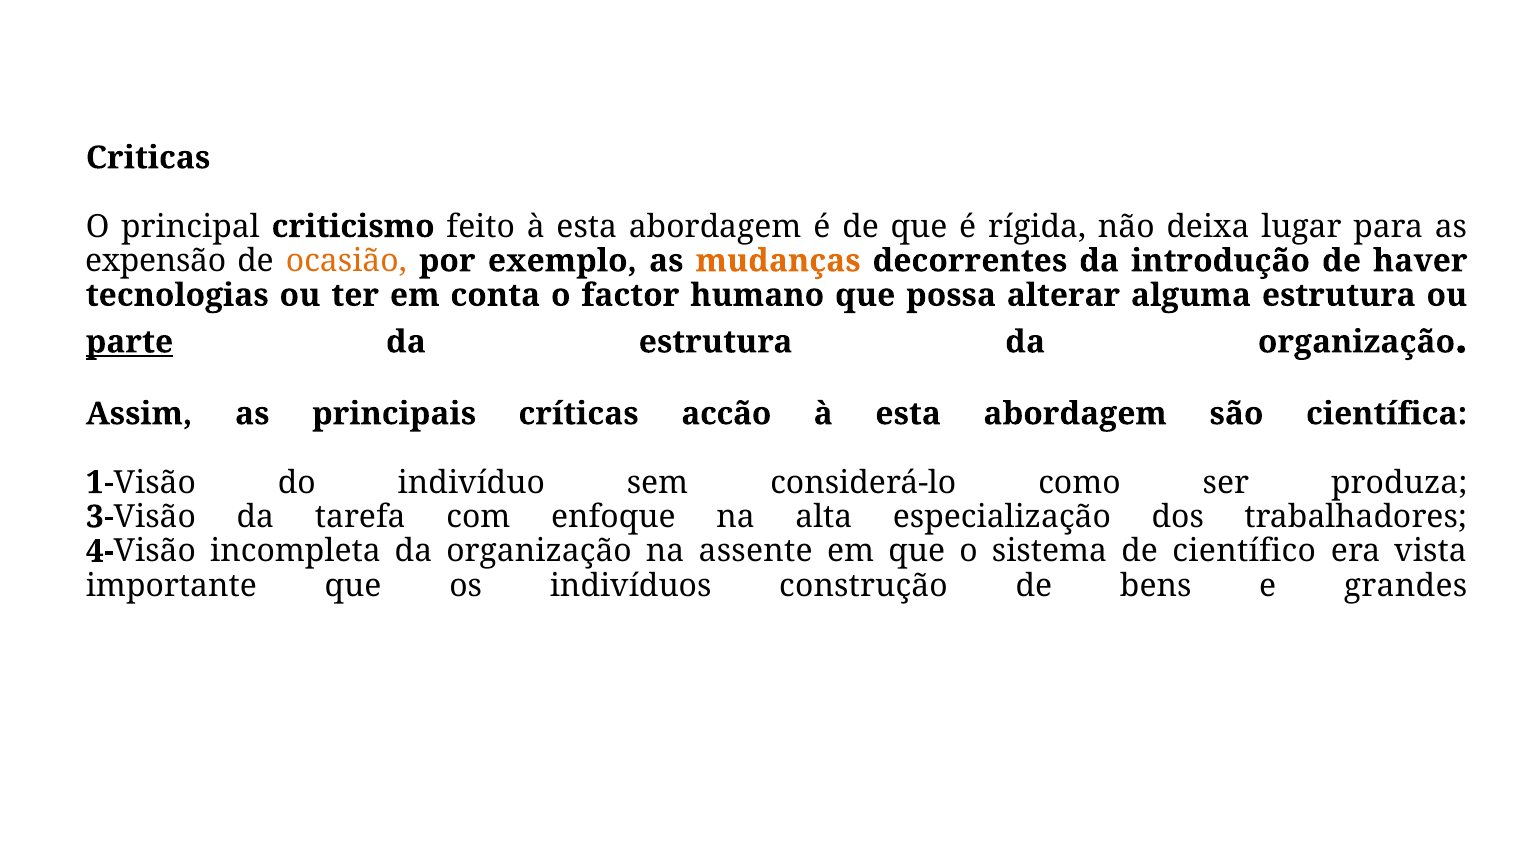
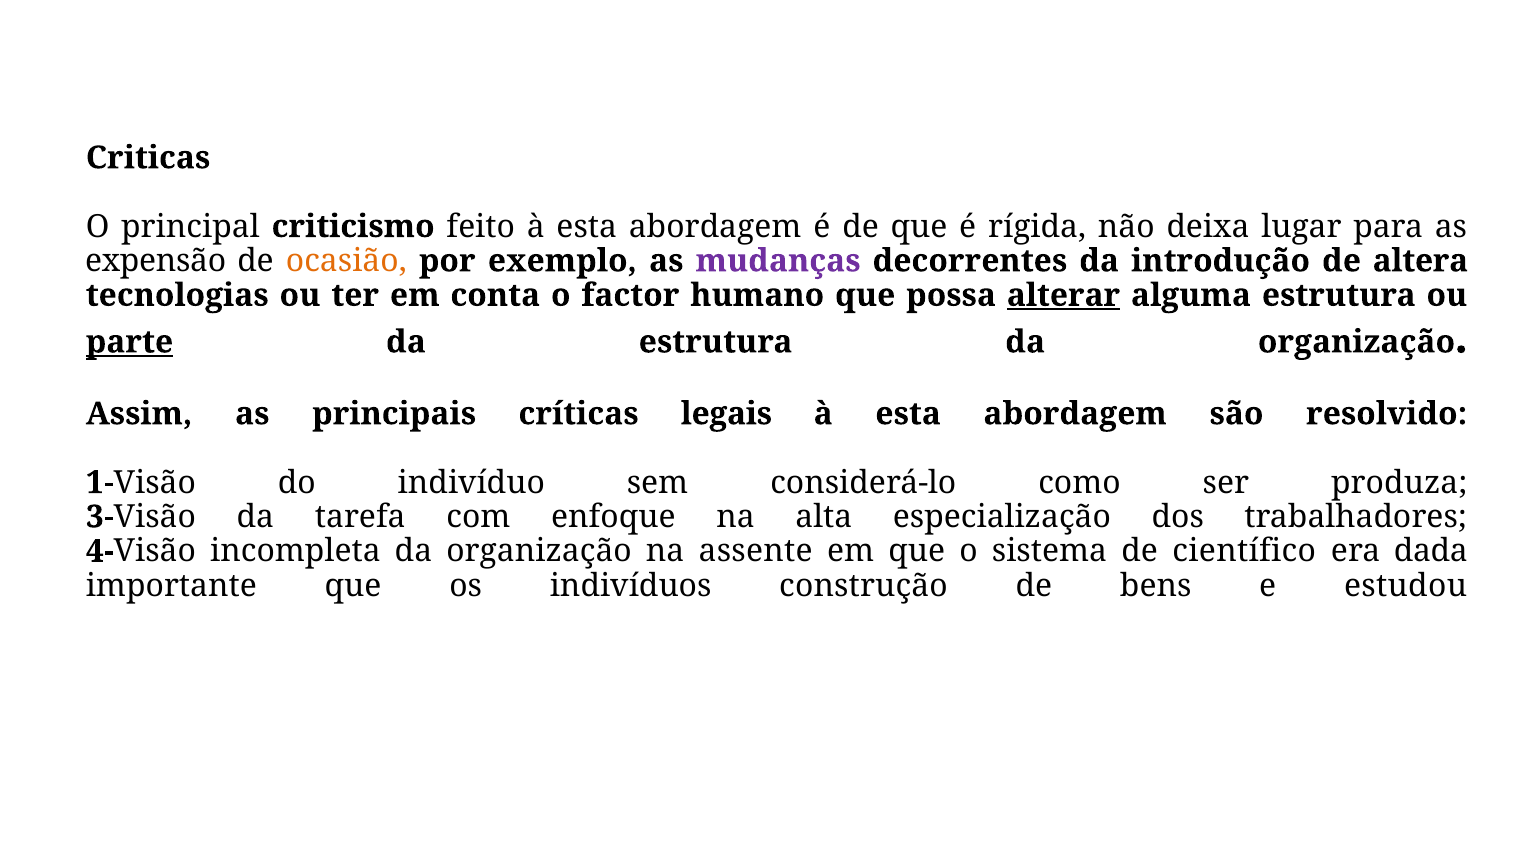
mudanças colour: orange -> purple
haver: haver -> altera
alterar underline: none -> present
accão: accão -> legais
científica: científica -> resolvido
vista: vista -> dada
grandes: grandes -> estudou
